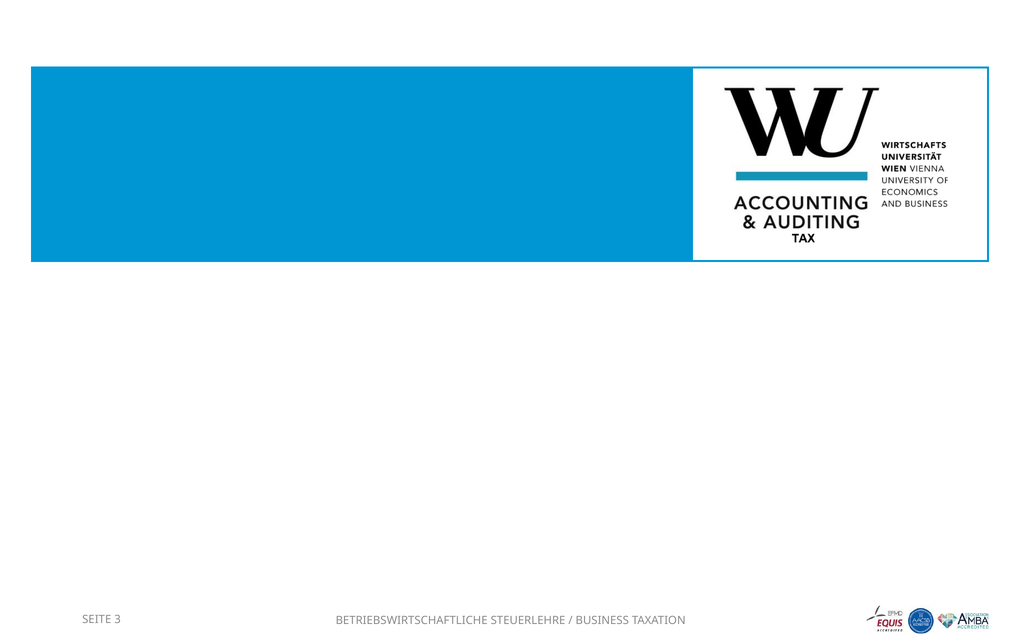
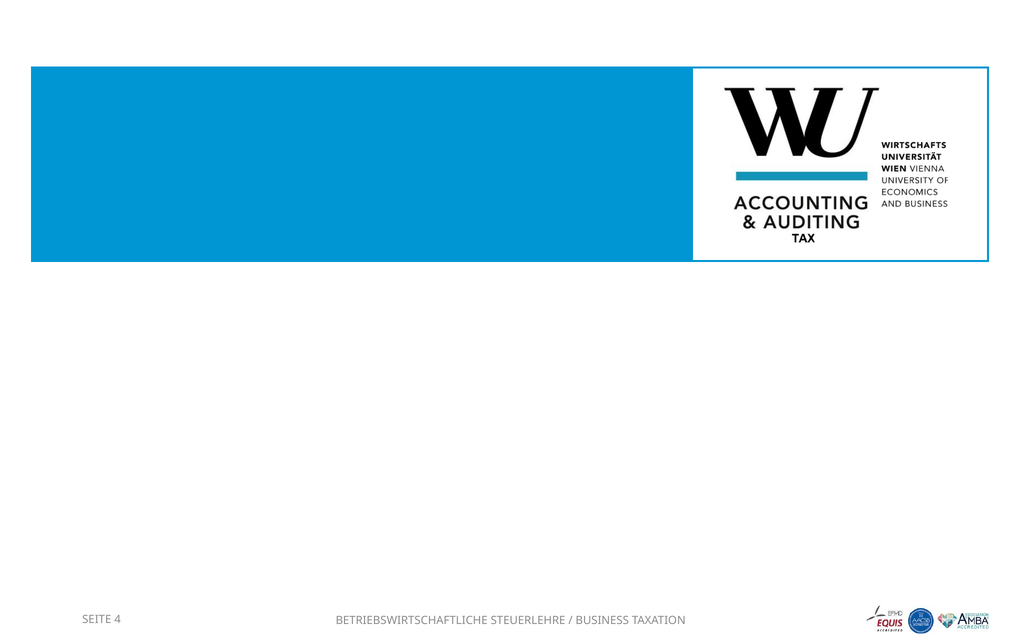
3: 3 -> 4
